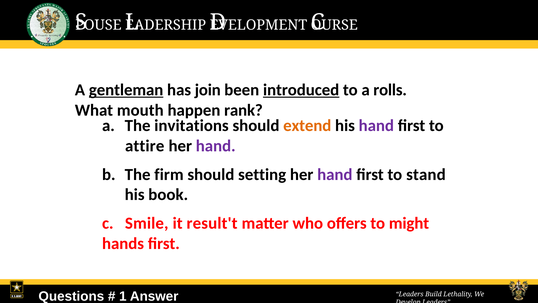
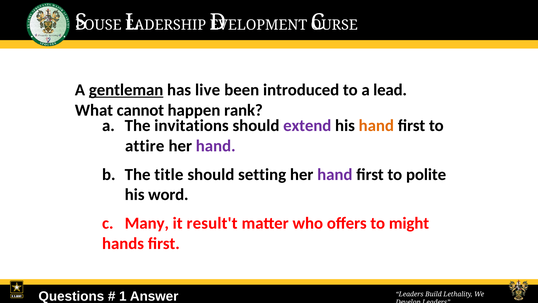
join: join -> live
introduced underline: present -> none
rolls: rolls -> lead
mouth: mouth -> cannot
extend colour: orange -> purple
hand at (376, 126) colour: purple -> orange
firm: firm -> title
stand: stand -> polite
book: book -> word
Smile: Smile -> Many
